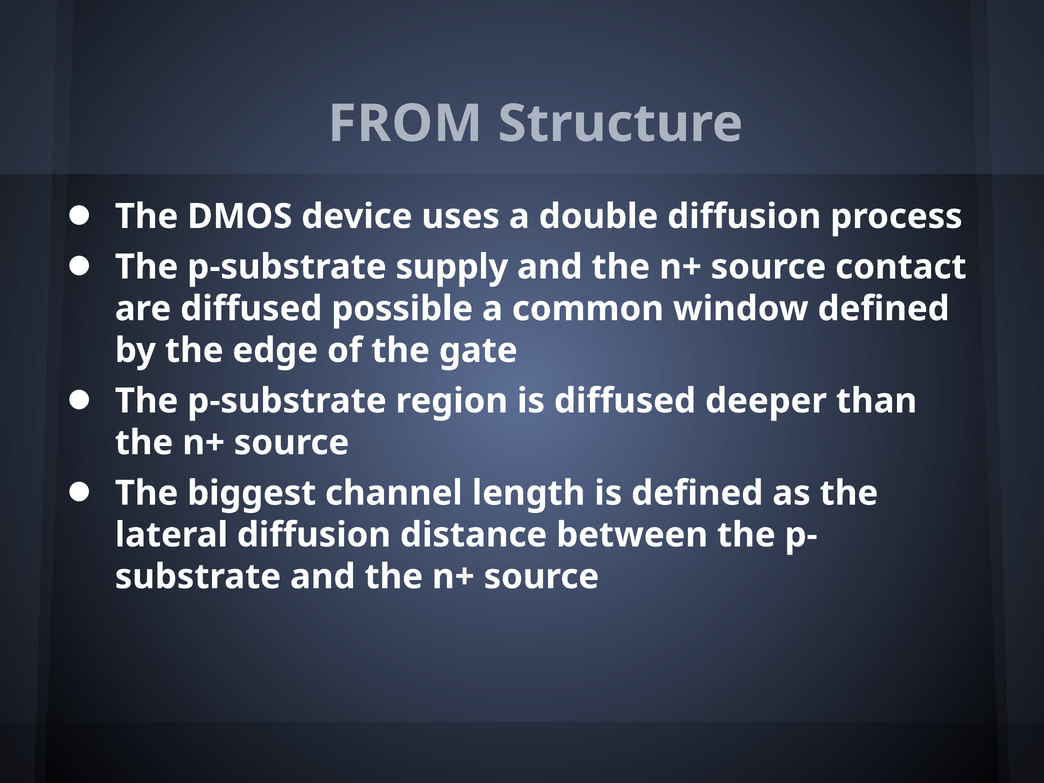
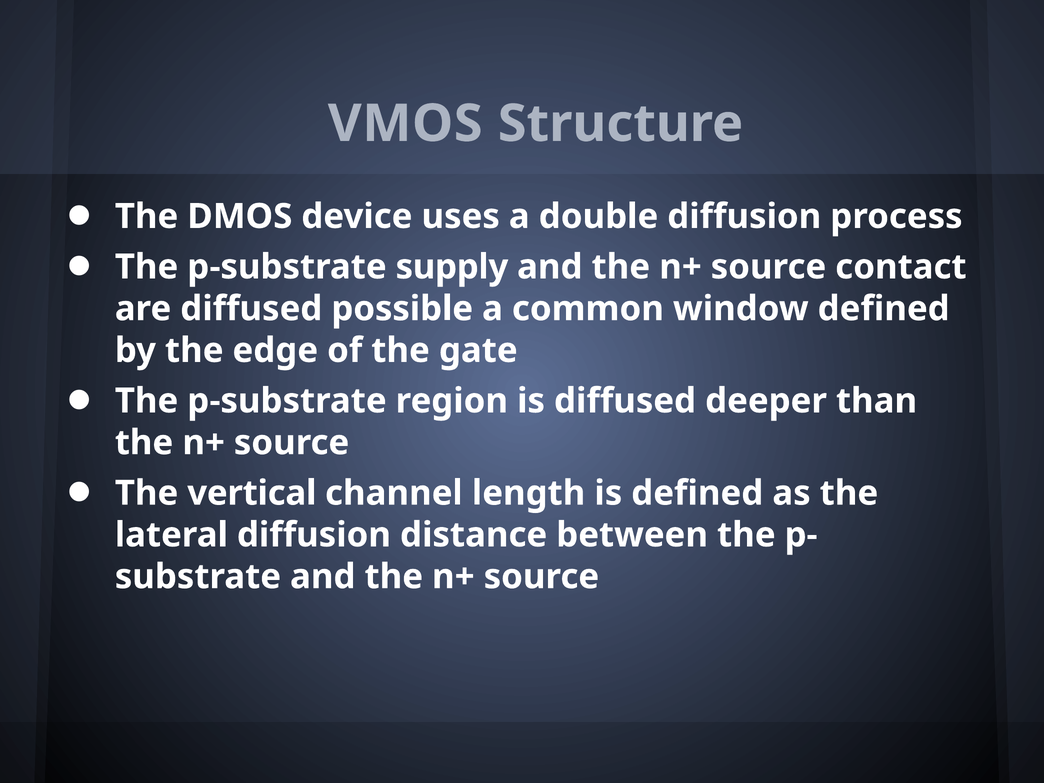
FROM: FROM -> VMOS
biggest: biggest -> vertical
